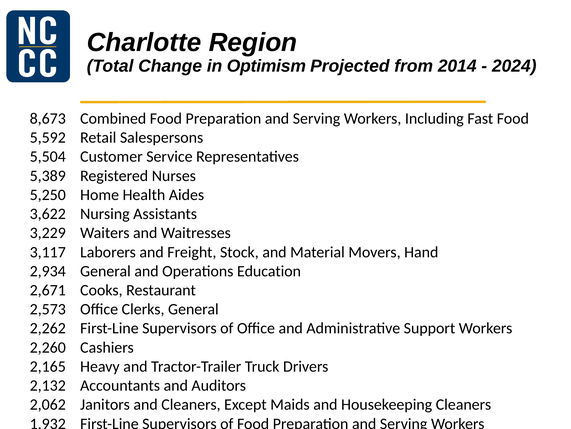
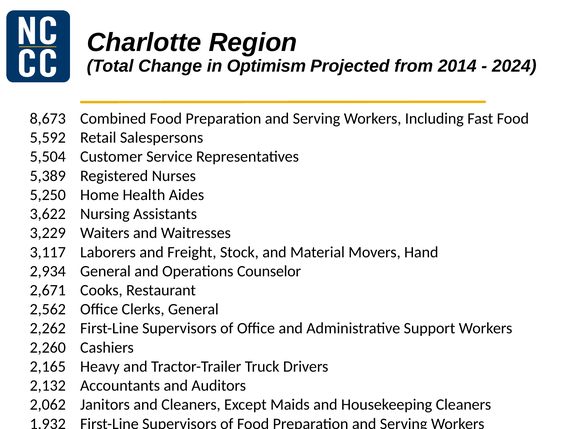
Education: Education -> Counselor
2,573: 2,573 -> 2,562
